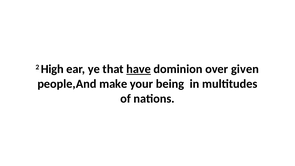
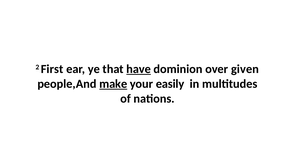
High: High -> First
make underline: none -> present
being: being -> easily
